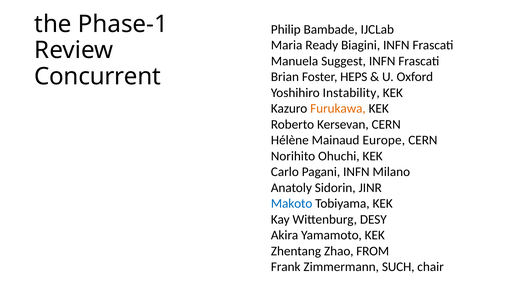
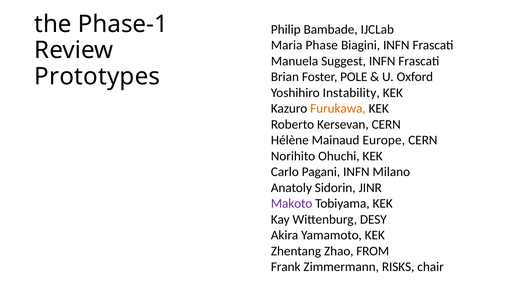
Ready: Ready -> Phase
Concurrent: Concurrent -> Prototypes
HEPS: HEPS -> POLE
Makoto colour: blue -> purple
SUCH: SUCH -> RISKS
